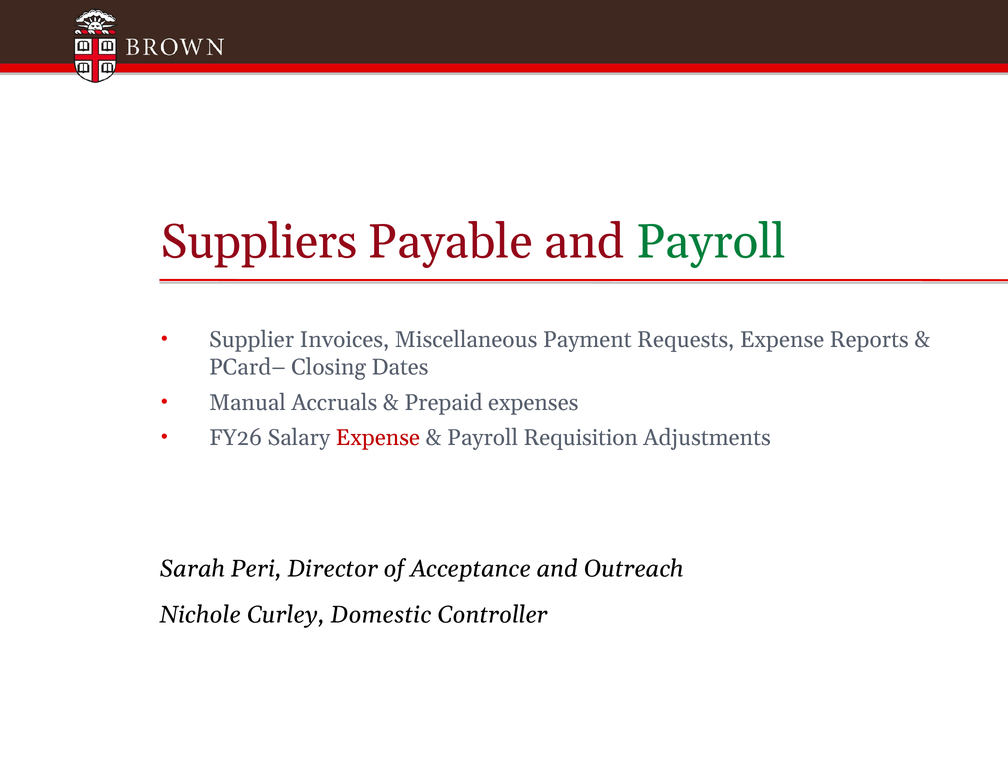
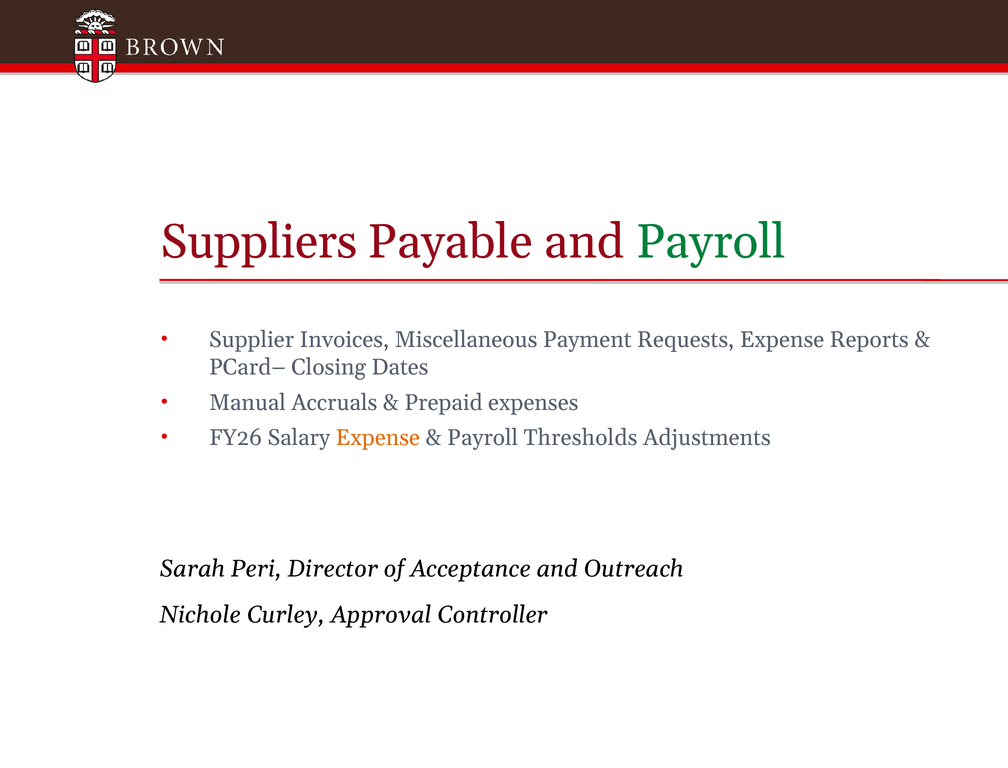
Expense at (378, 438) colour: red -> orange
Requisition: Requisition -> Thresholds
Domestic: Domestic -> Approval
